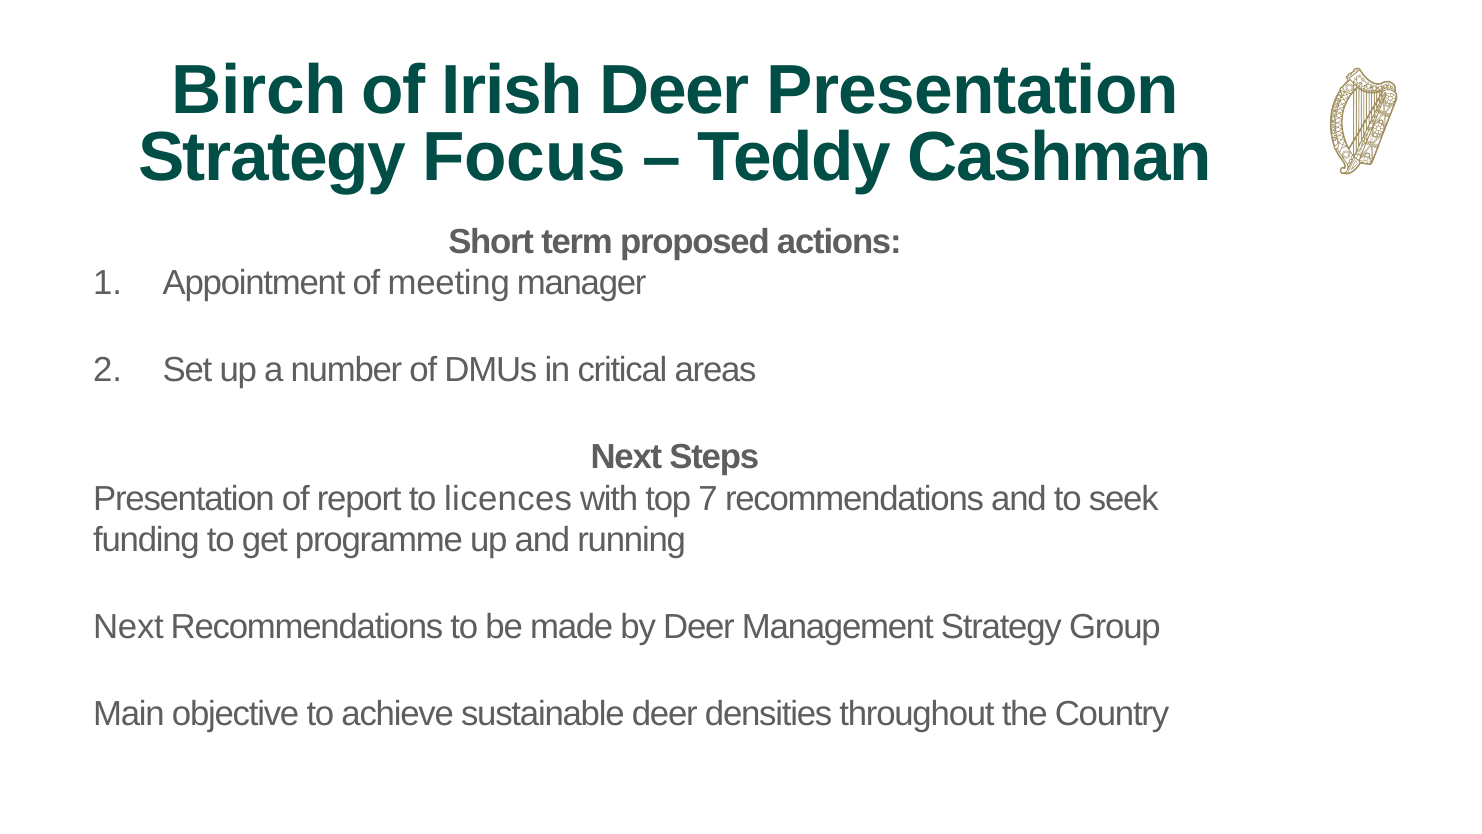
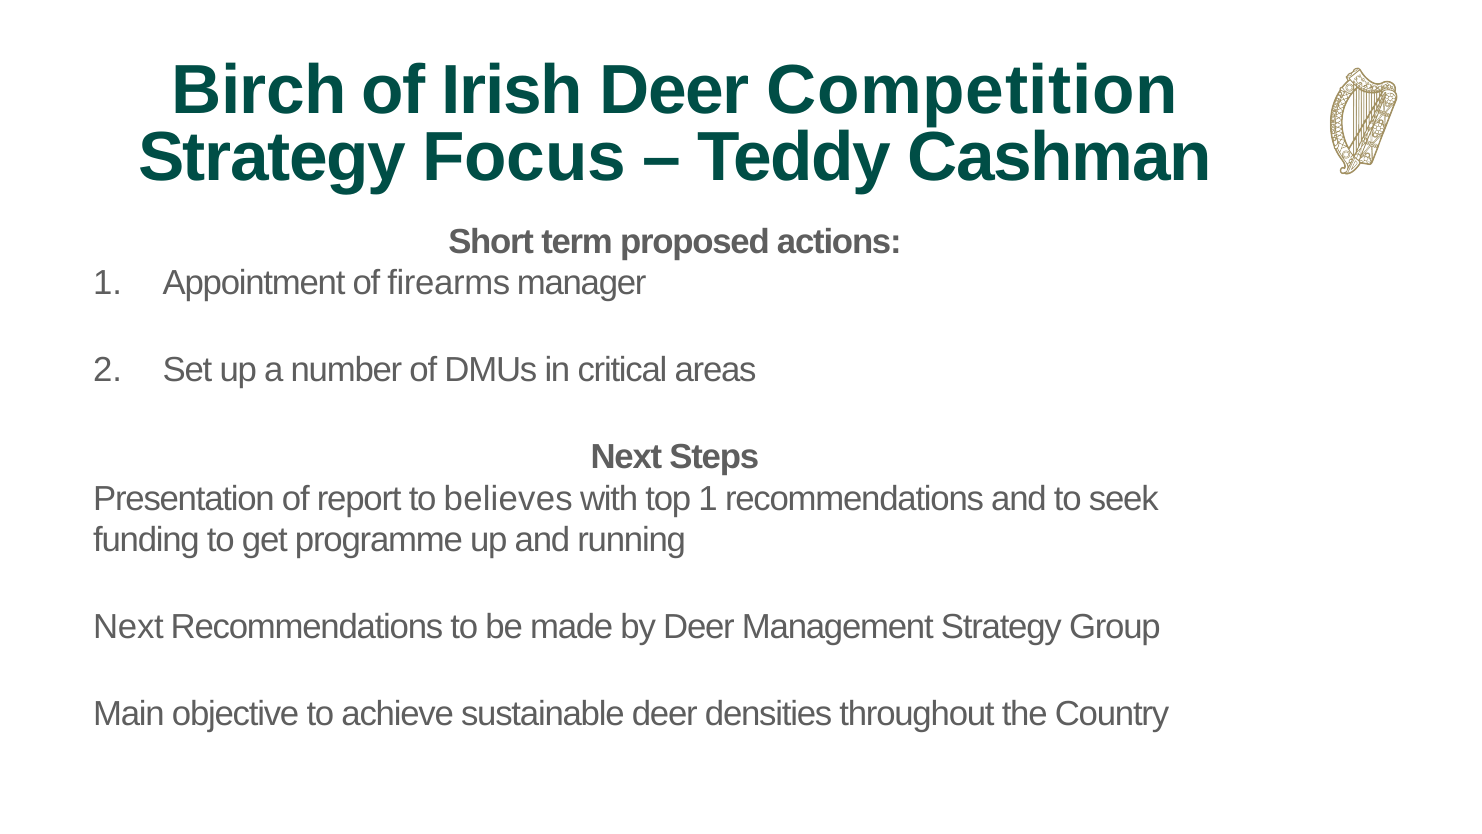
Deer Presentation: Presentation -> Competition
meeting: meeting -> firearms
licences: licences -> believes
top 7: 7 -> 1
